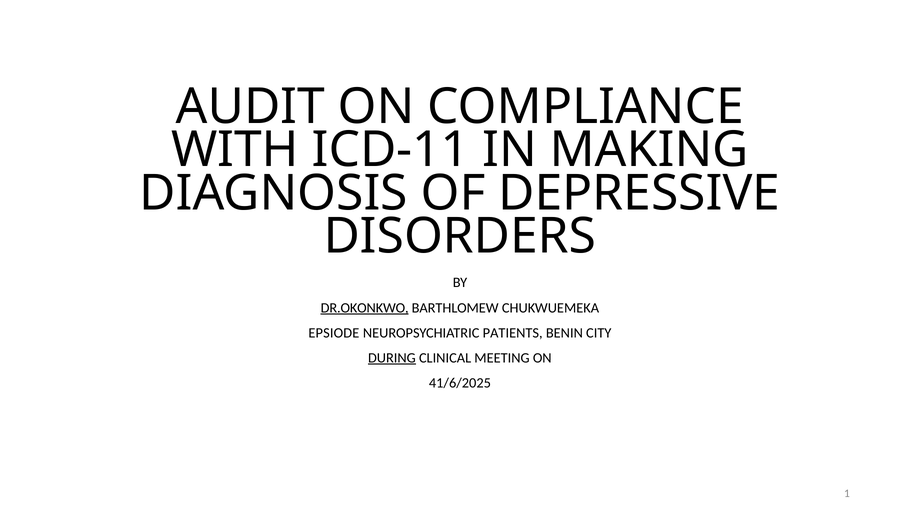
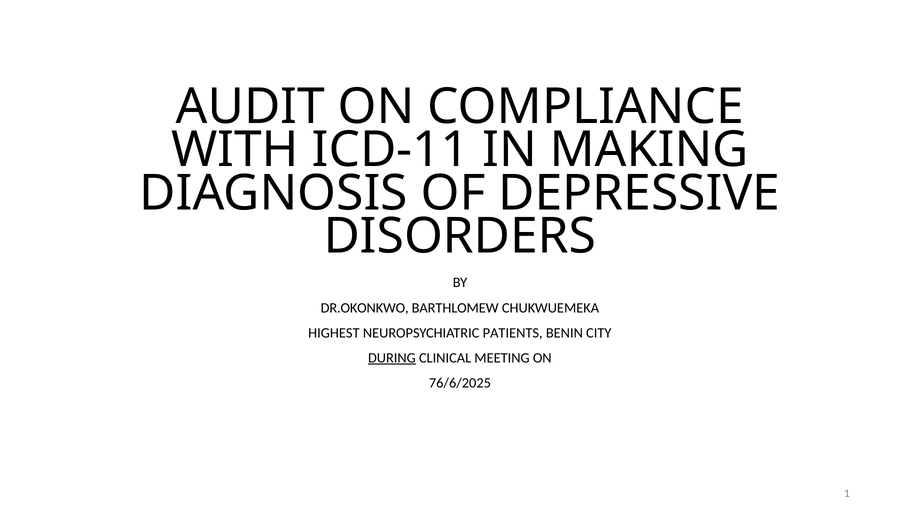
DR.OKONKWO underline: present -> none
EPSIODE: EPSIODE -> HIGHEST
41/6/2025: 41/6/2025 -> 76/6/2025
